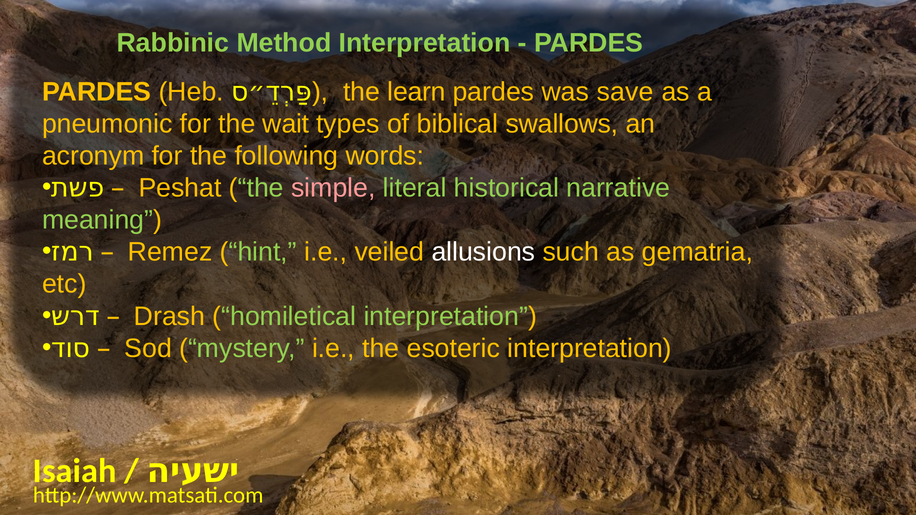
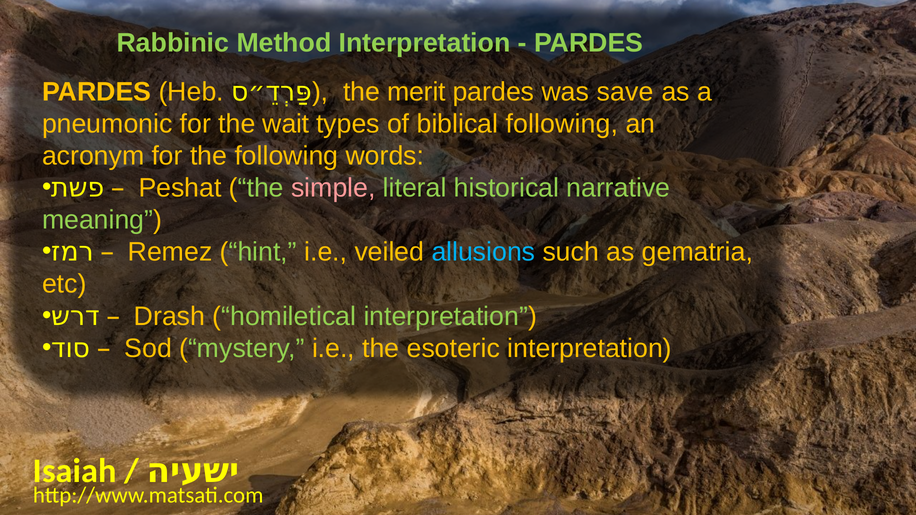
learn: learn -> merit
biblical swallows: swallows -> following
allusions colour: white -> light blue
